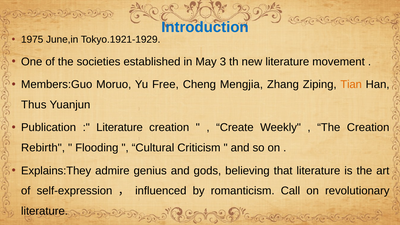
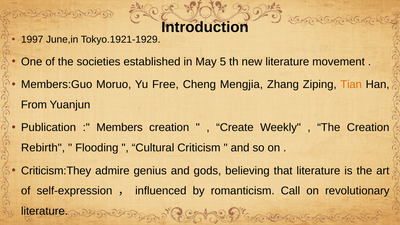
Introduction colour: blue -> black
1975: 1975 -> 1997
3: 3 -> 5
Thus: Thus -> From
Literature at (120, 128): Literature -> Members
Explains:They: Explains:They -> Criticism:They
